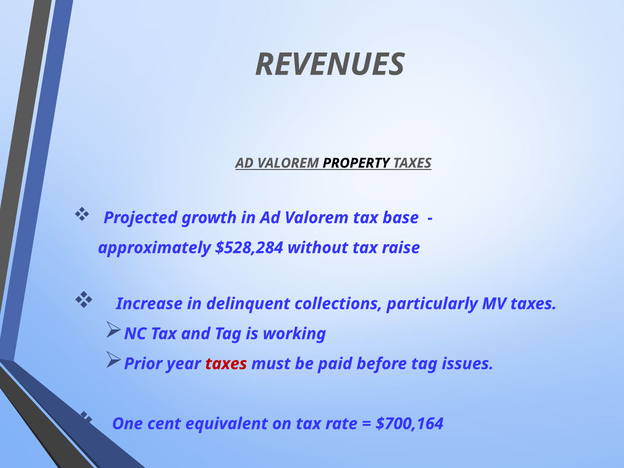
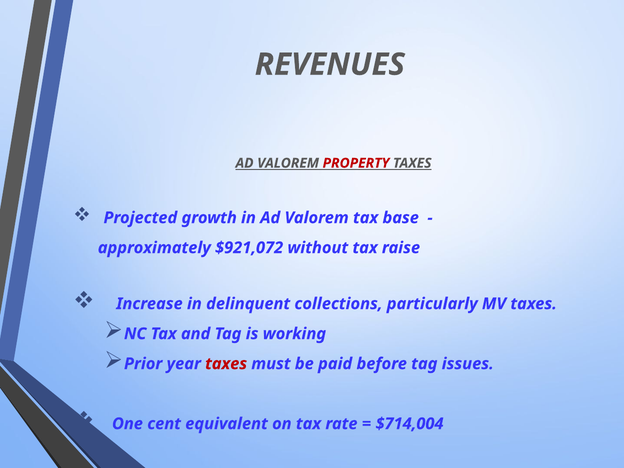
PROPERTY colour: black -> red
$528,284: $528,284 -> $921,072
$700,164: $700,164 -> $714,004
